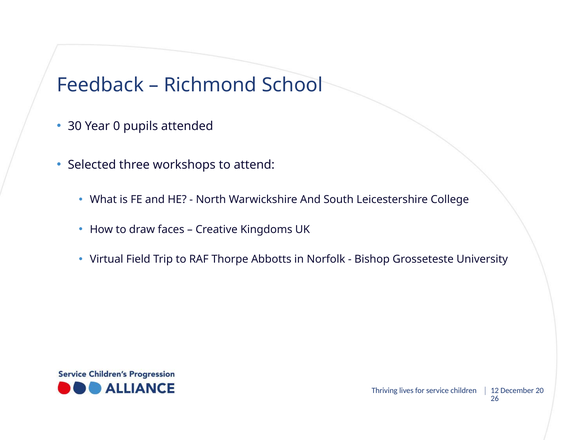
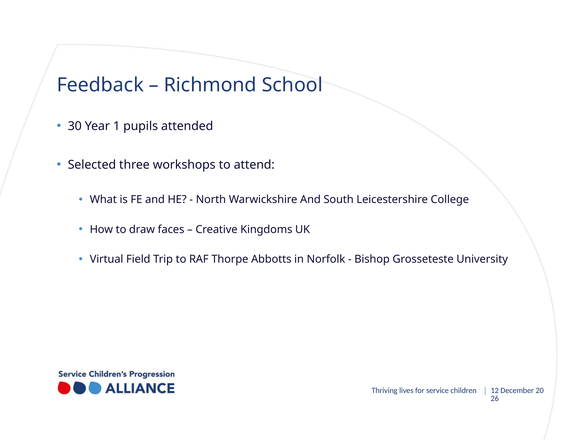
0: 0 -> 1
